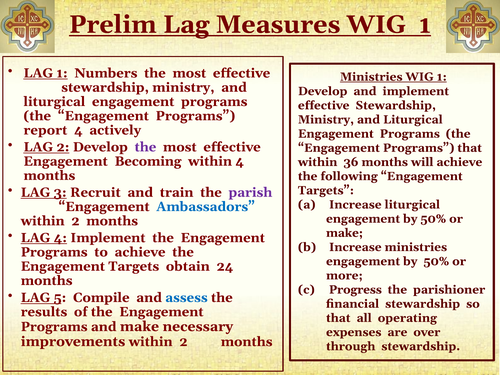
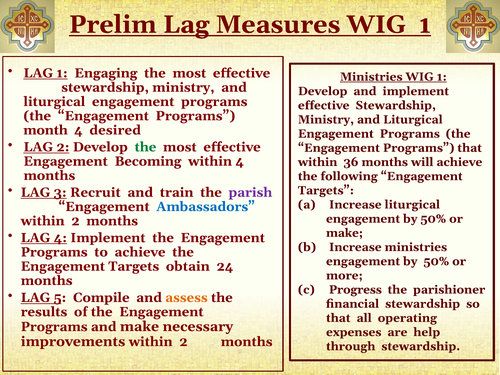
Numbers: Numbers -> Engaging
report: report -> month
actively: actively -> desired
the at (145, 147) colour: purple -> green
assess colour: blue -> orange
over: over -> help
